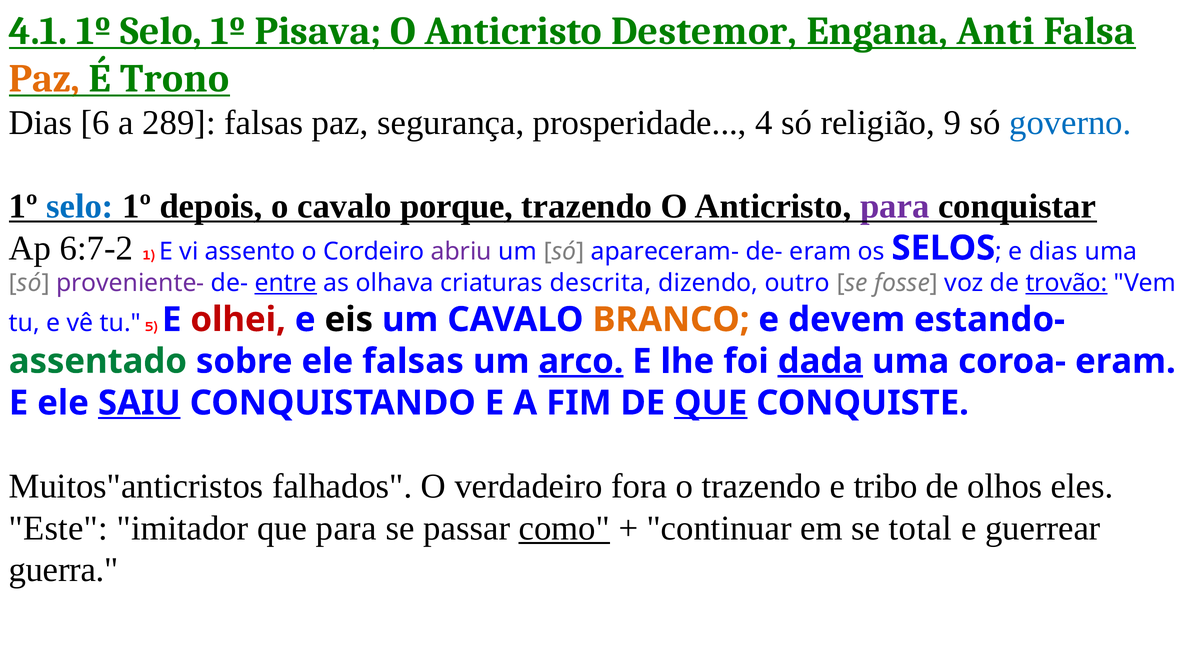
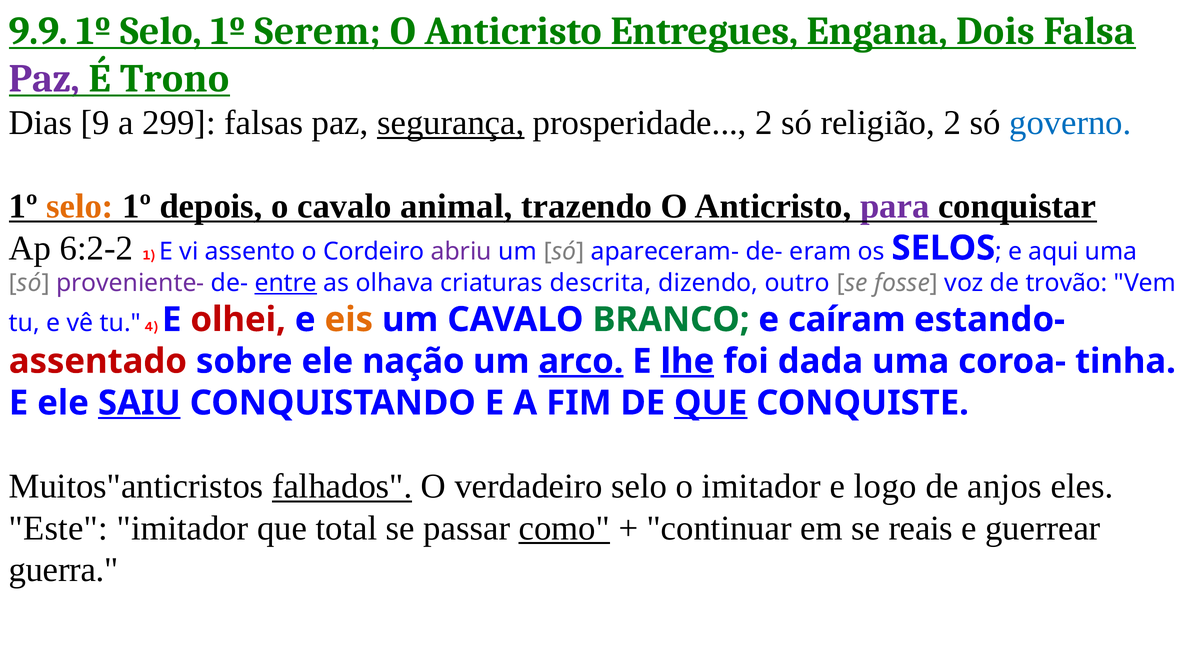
4.1: 4.1 -> 9.9
Pisava: Pisava -> Serem
Destemor: Destemor -> Entregues
Anti: Anti -> Dois
Paz at (44, 79) colour: orange -> purple
6: 6 -> 9
289: 289 -> 299
segurança underline: none -> present
prosperidade 4: 4 -> 2
religião 9: 9 -> 2
selo at (80, 206) colour: blue -> orange
porque: porque -> animal
6:7-2: 6:7-2 -> 6:2-2
e dias: dias -> aqui
trovão underline: present -> none
5: 5 -> 4
eis colour: black -> orange
BRANCO colour: orange -> green
devem: devem -> caíram
assentado colour: green -> red
ele falsas: falsas -> nação
lhe underline: none -> present
dada underline: present -> none
coroa- eram: eram -> tinha
falhados underline: none -> present
verdadeiro fora: fora -> selo
o trazendo: trazendo -> imitador
tribo: tribo -> logo
olhos: olhos -> anjos
que para: para -> total
total: total -> reais
